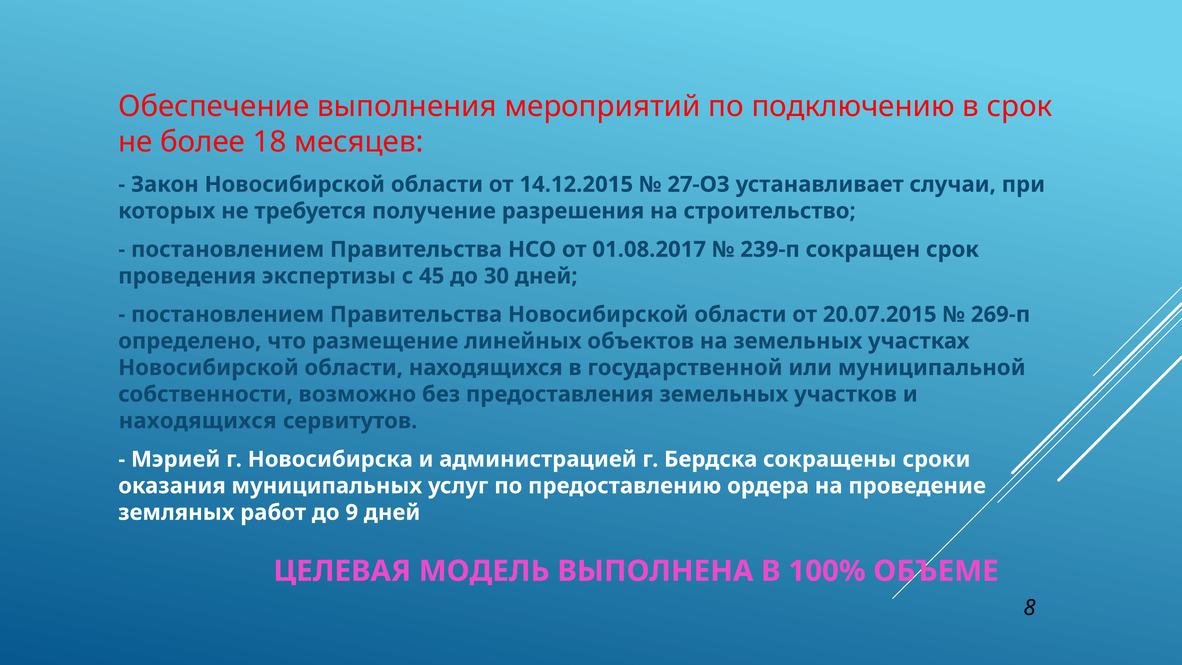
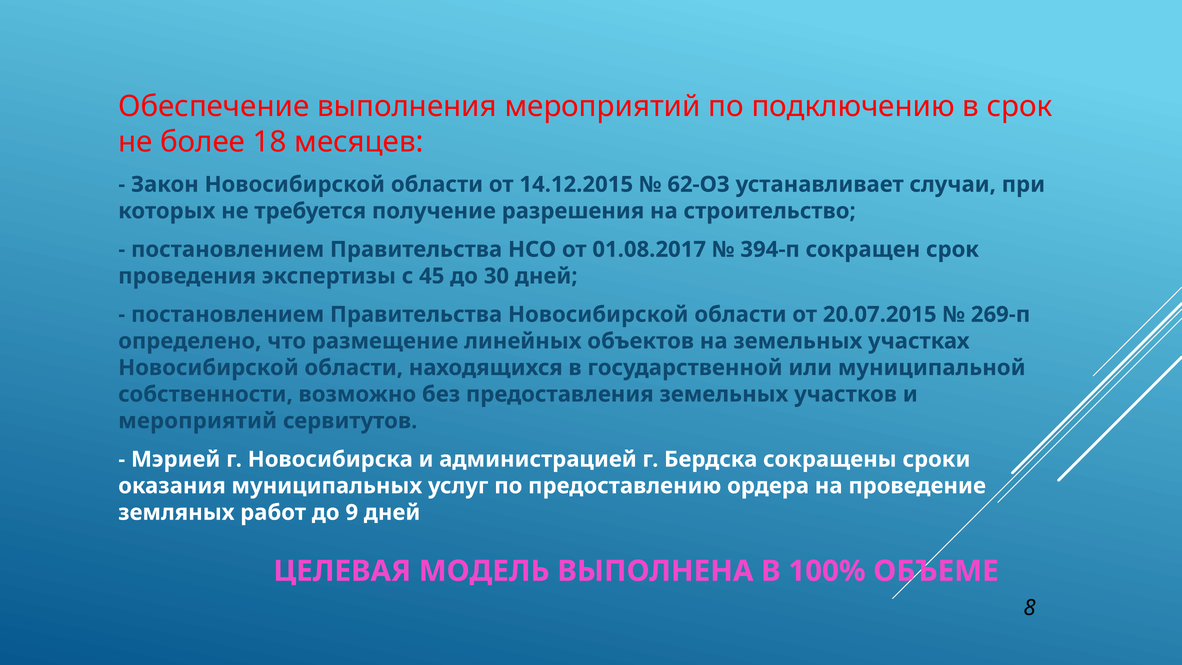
27-ОЗ: 27-ОЗ -> 62-ОЗ
239-п: 239-п -> 394-п
находящихся at (198, 421): находящихся -> мероприятий
